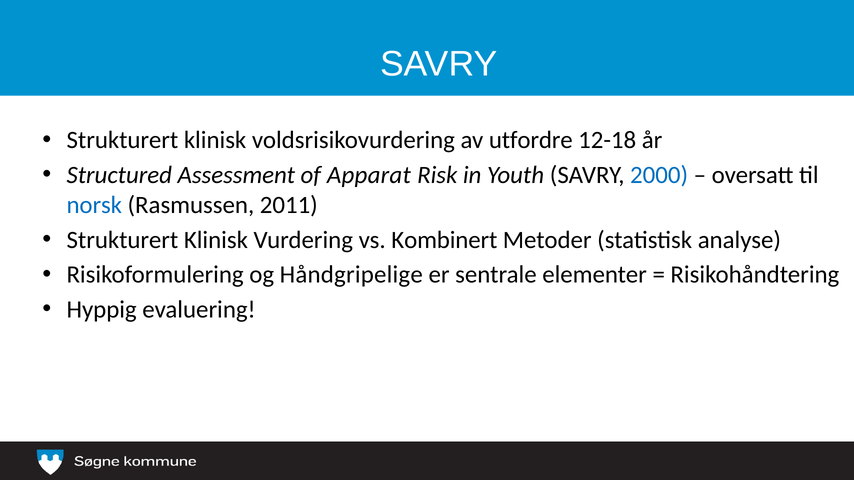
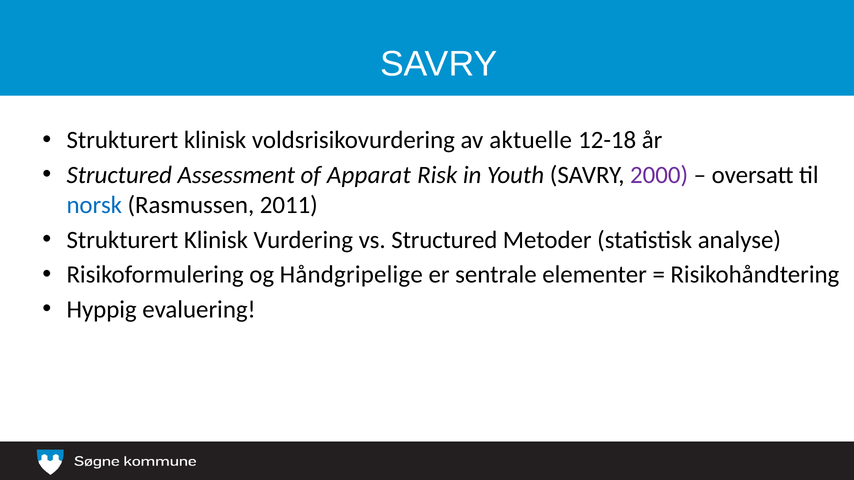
utfordre: utfordre -> aktuelle
2000 colour: blue -> purple
vs Kombinert: Kombinert -> Structured
